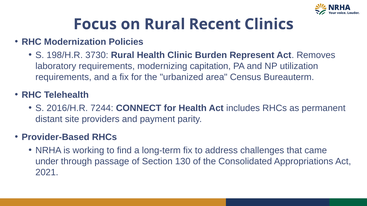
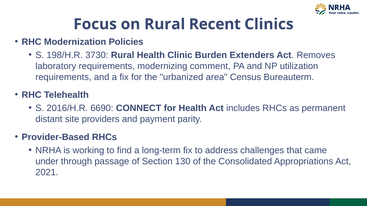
Represent: Represent -> Extenders
capitation: capitation -> comment
7244: 7244 -> 6690
